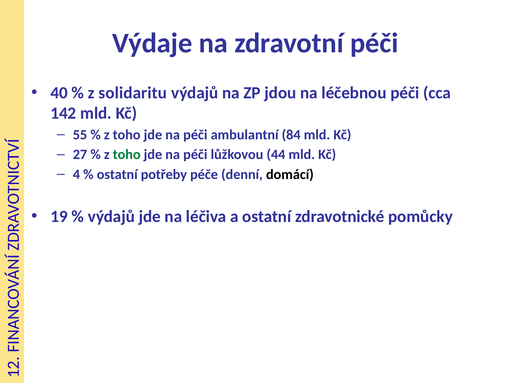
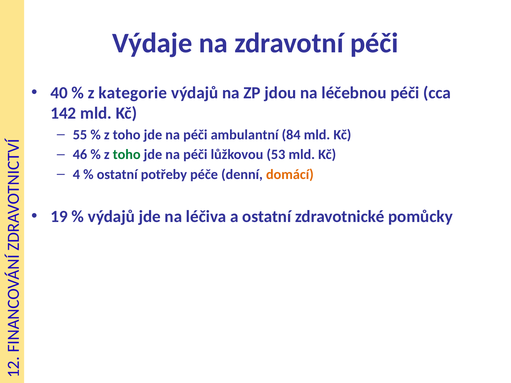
solidaritu: solidaritu -> kategorie
27: 27 -> 46
44: 44 -> 53
domácí colour: black -> orange
